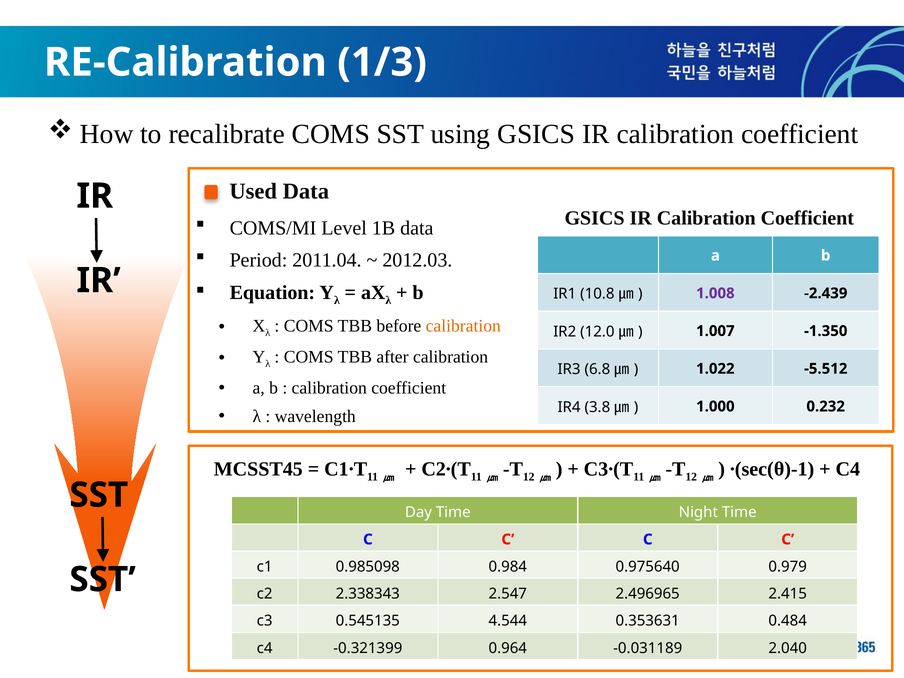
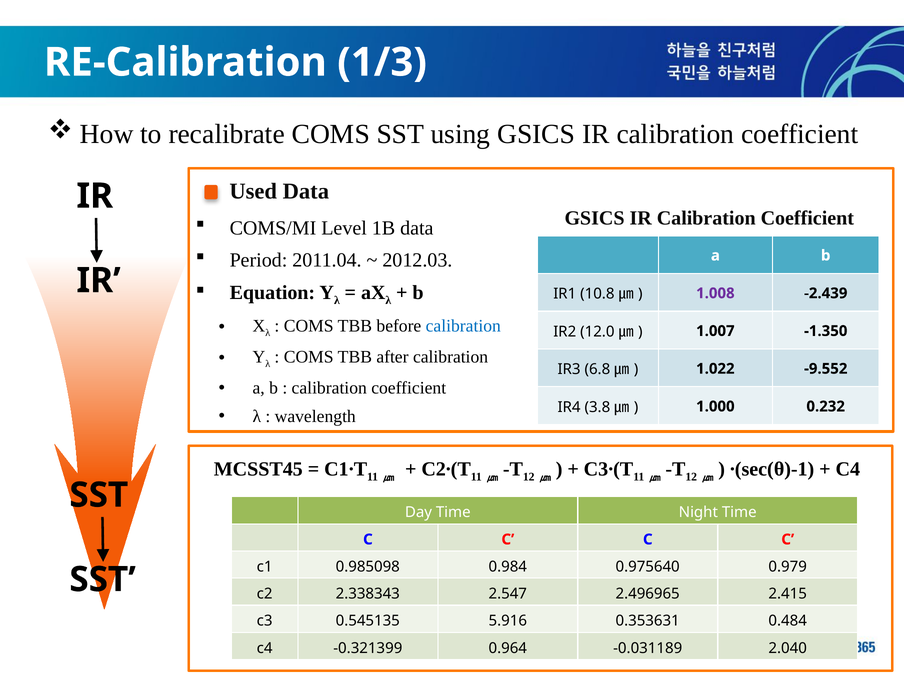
calibration at (463, 326) colour: orange -> blue
-5.512: -5.512 -> -9.552
4.544: 4.544 -> 5.916
